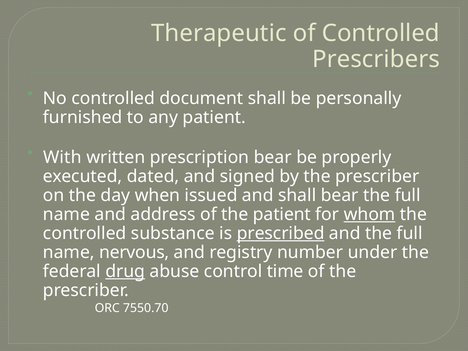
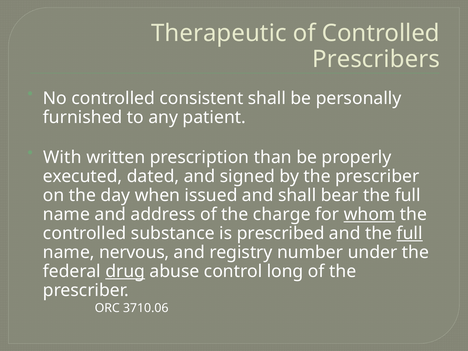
document: document -> consistent
prescription bear: bear -> than
the patient: patient -> charge
prescribed underline: present -> none
full at (410, 233) underline: none -> present
time: time -> long
7550.70: 7550.70 -> 3710.06
